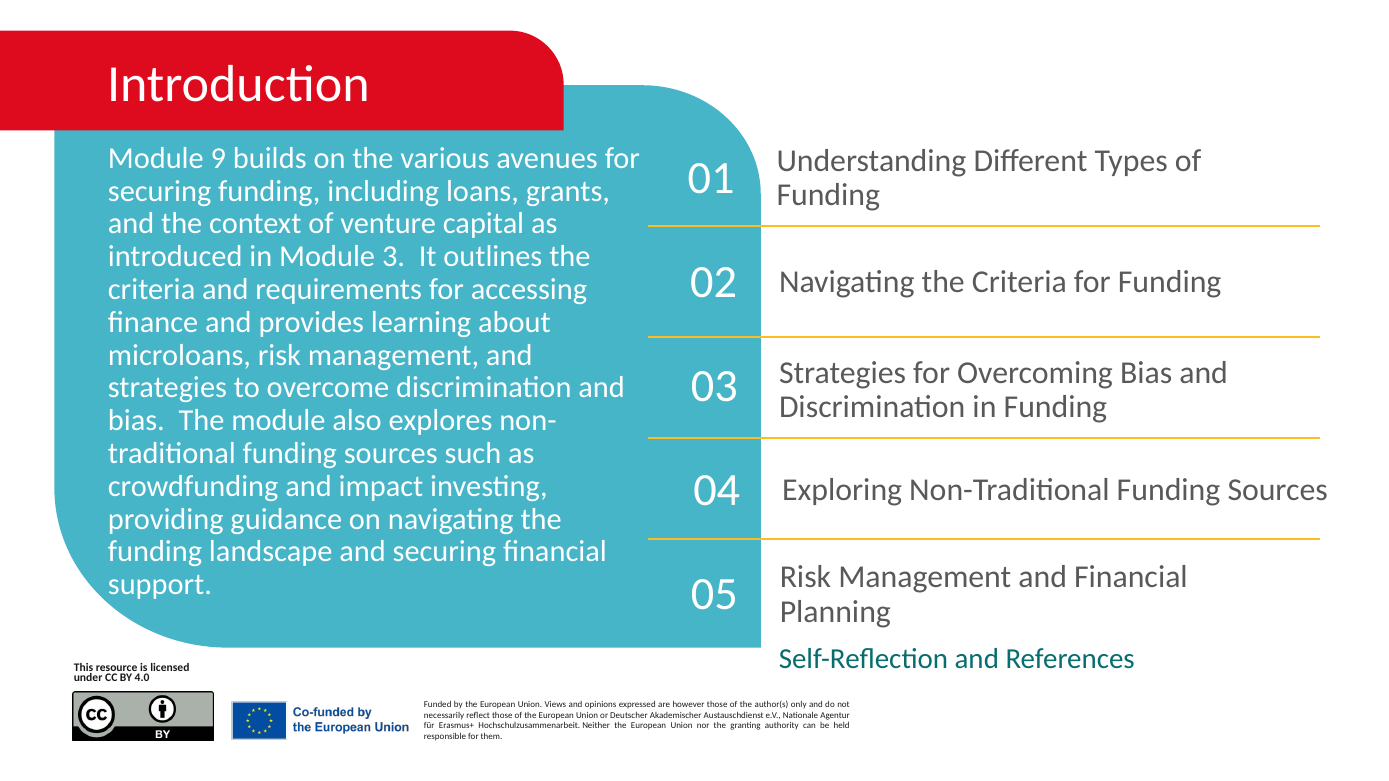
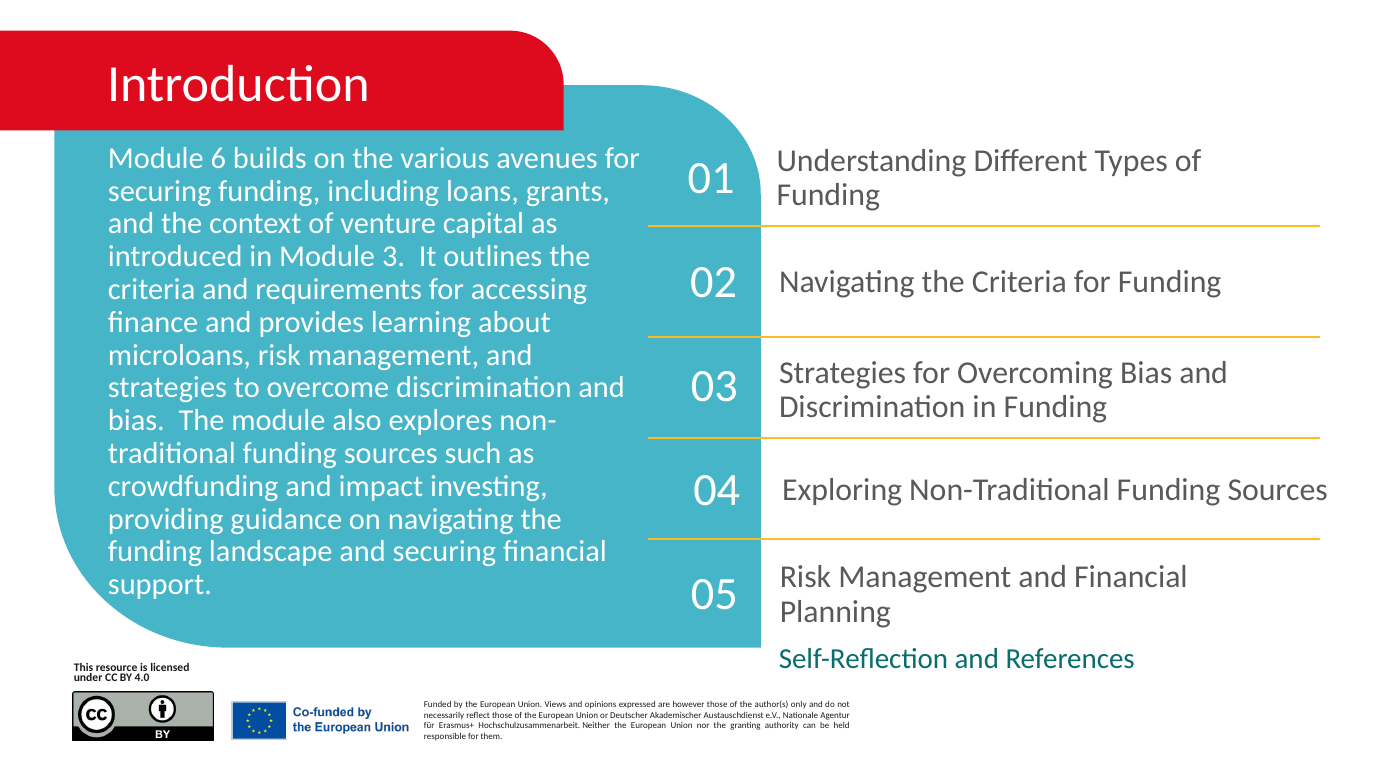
9: 9 -> 6
